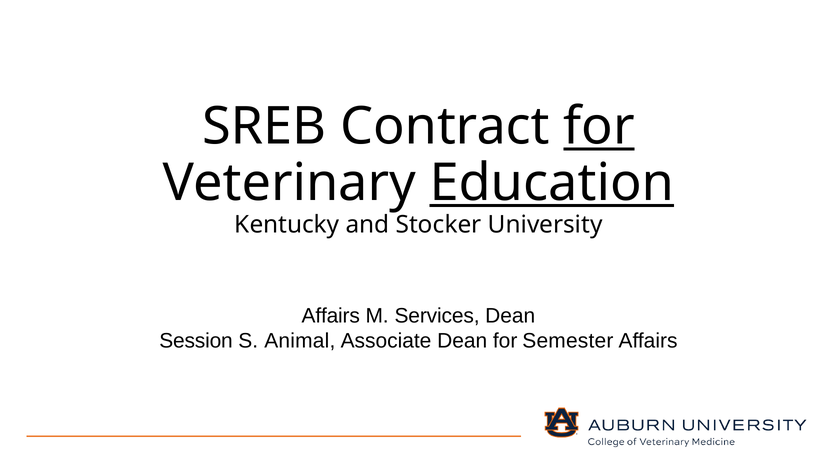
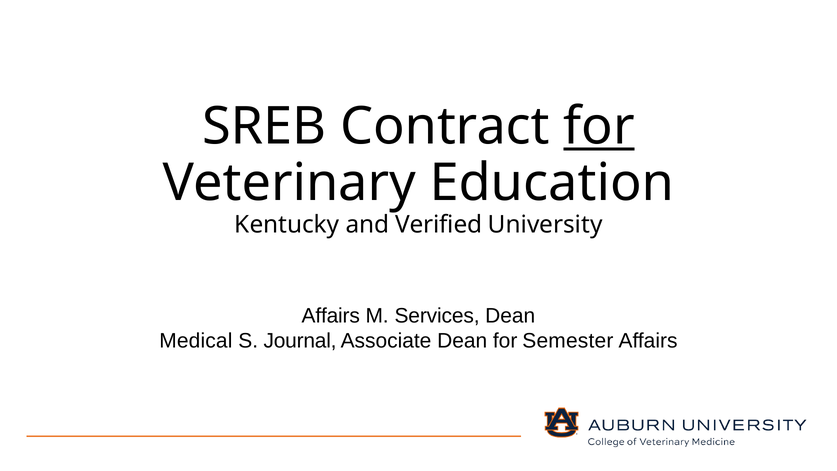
Education underline: present -> none
Stocker: Stocker -> Verified
Session: Session -> Medical
Animal: Animal -> Journal
